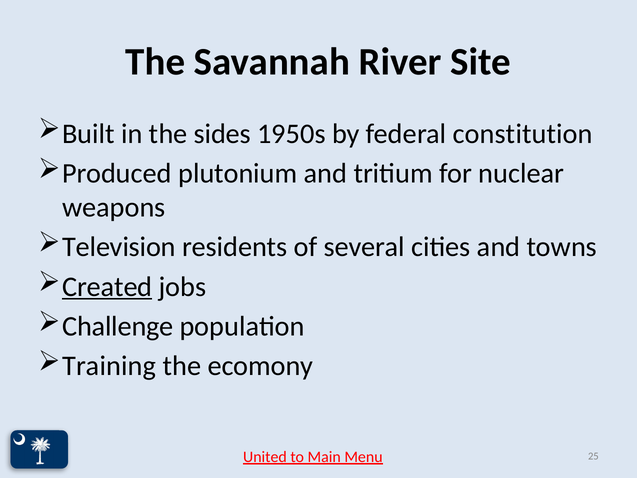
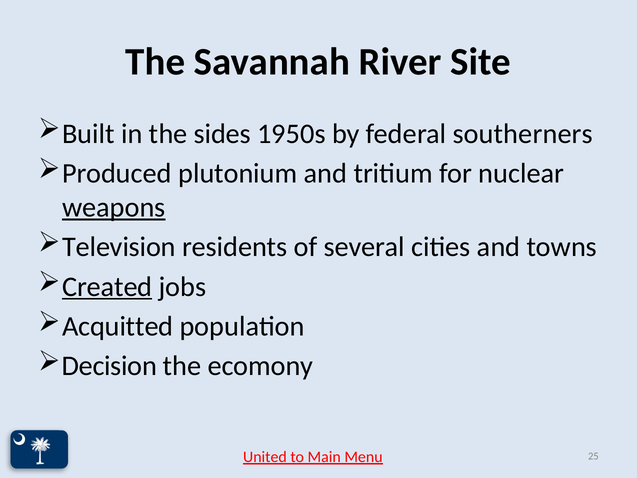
constitution: constitution -> southerners
weapons underline: none -> present
Challenge: Challenge -> Acquitted
Training: Training -> Decision
